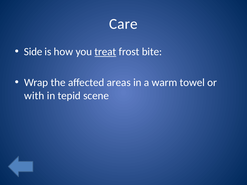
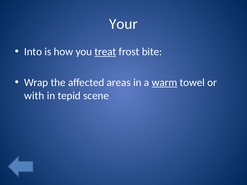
Care: Care -> Your
Side: Side -> Into
warm underline: none -> present
